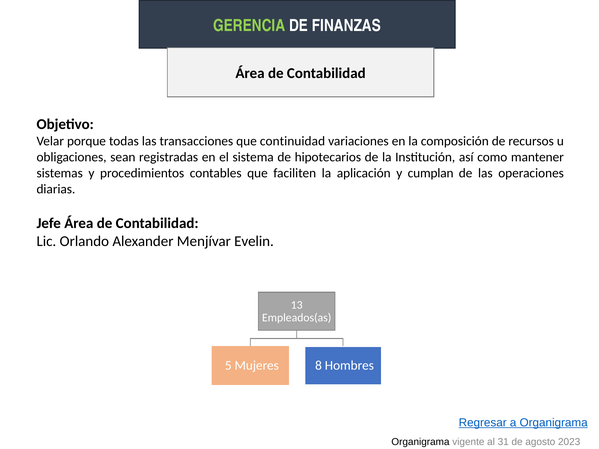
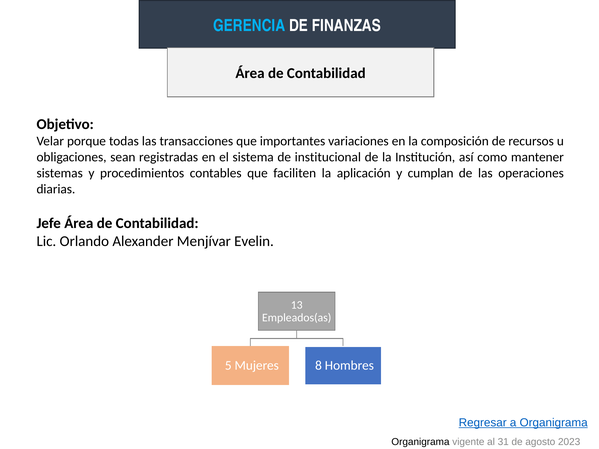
GERENCIA colour: light green -> light blue
continuidad: continuidad -> importantes
hipotecarios: hipotecarios -> institucional
